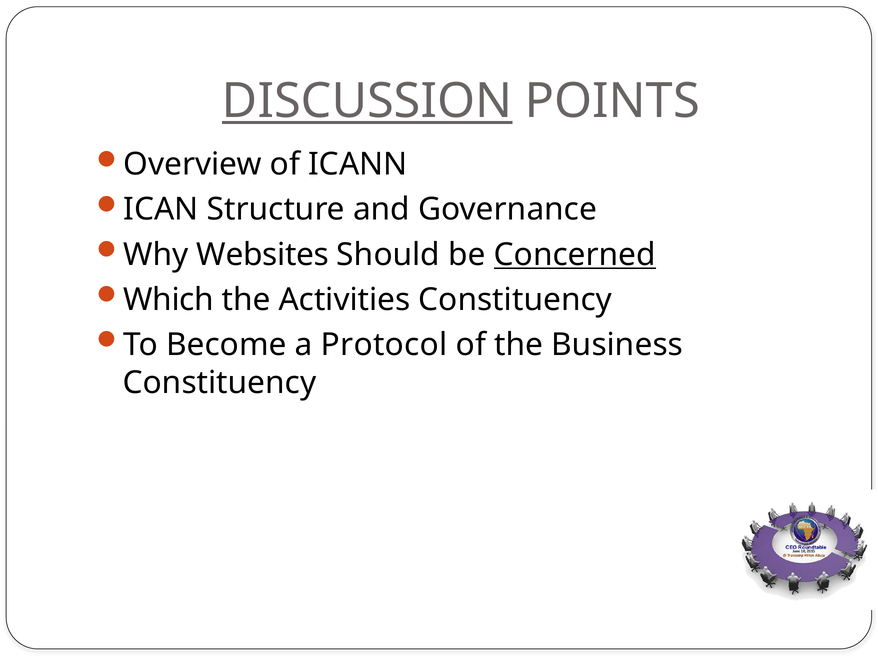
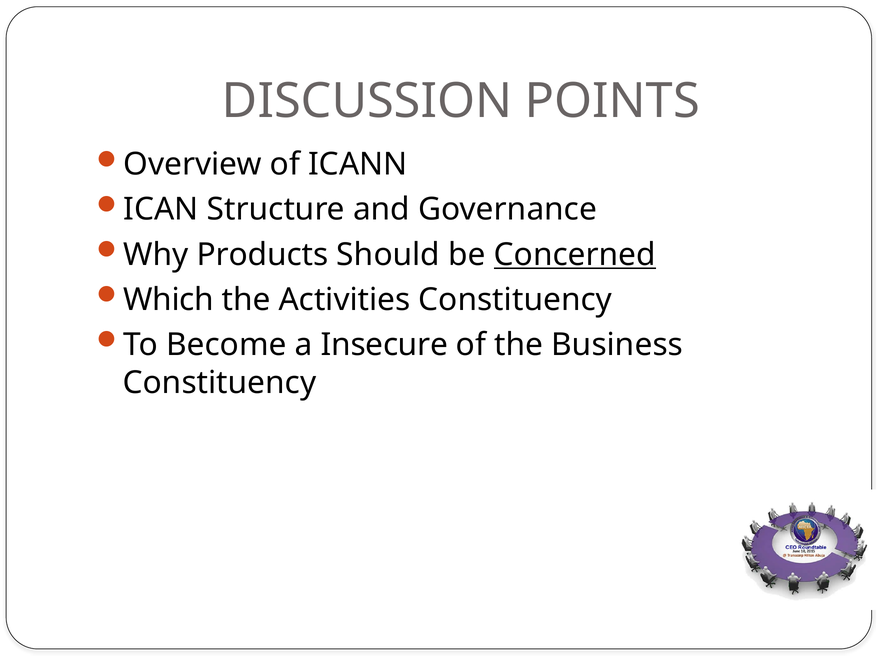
DISCUSSION underline: present -> none
Websites: Websites -> Products
Protocol: Protocol -> Insecure
